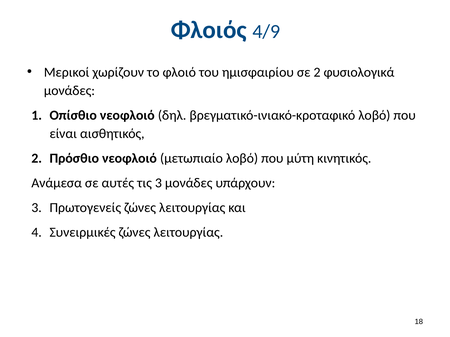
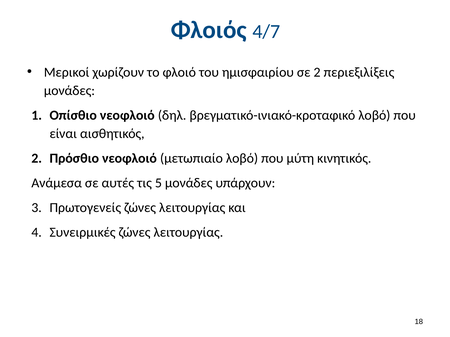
4/9: 4/9 -> 4/7
φυσιολογικά: φυσιολογικά -> περιεξιλίξεις
τις 3: 3 -> 5
